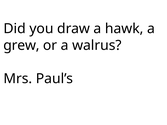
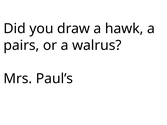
grew: grew -> pairs
